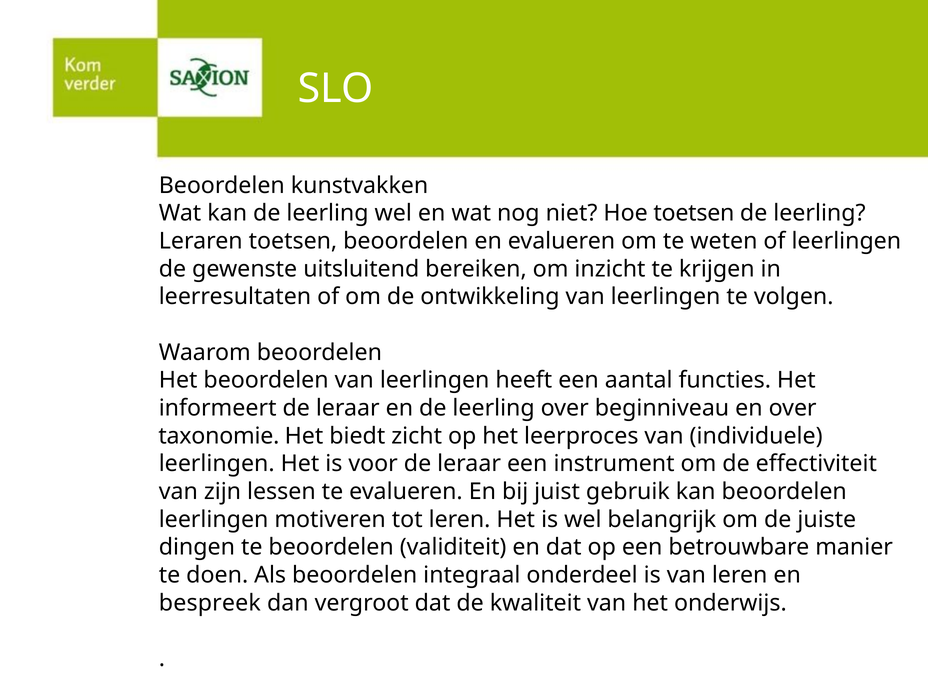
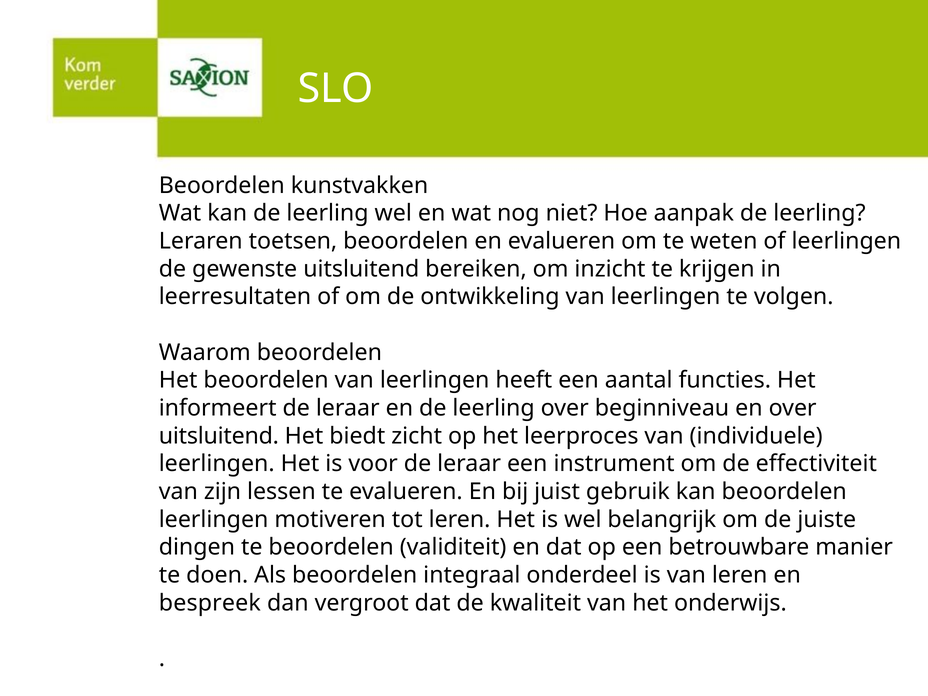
Hoe toetsen: toetsen -> aanpak
taxonomie at (219, 436): taxonomie -> uitsluitend
